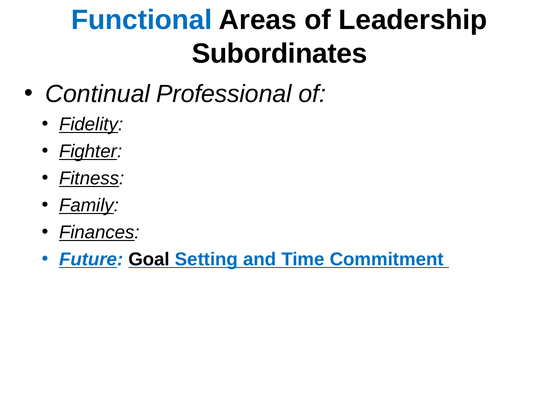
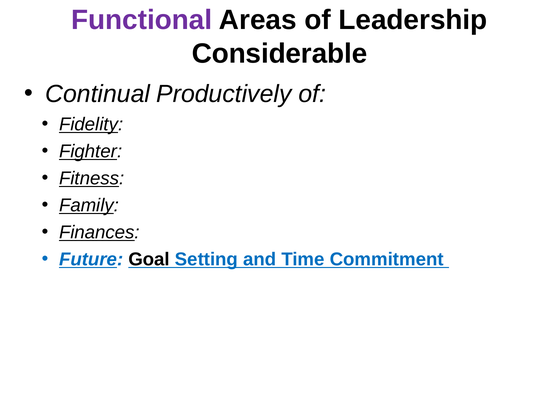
Functional colour: blue -> purple
Subordinates: Subordinates -> Considerable
Professional: Professional -> Productively
